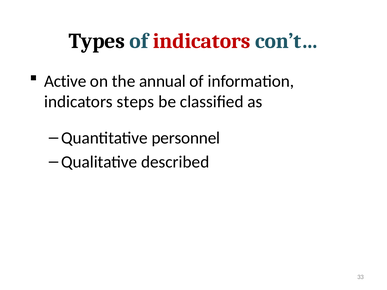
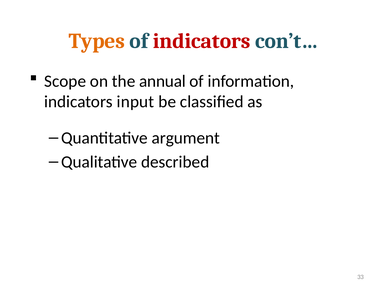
Types colour: black -> orange
Active: Active -> Scope
steps: steps -> input
personnel: personnel -> argument
